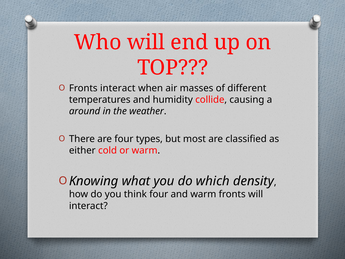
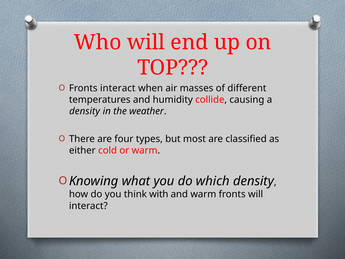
around at (85, 111): around -> density
think four: four -> with
